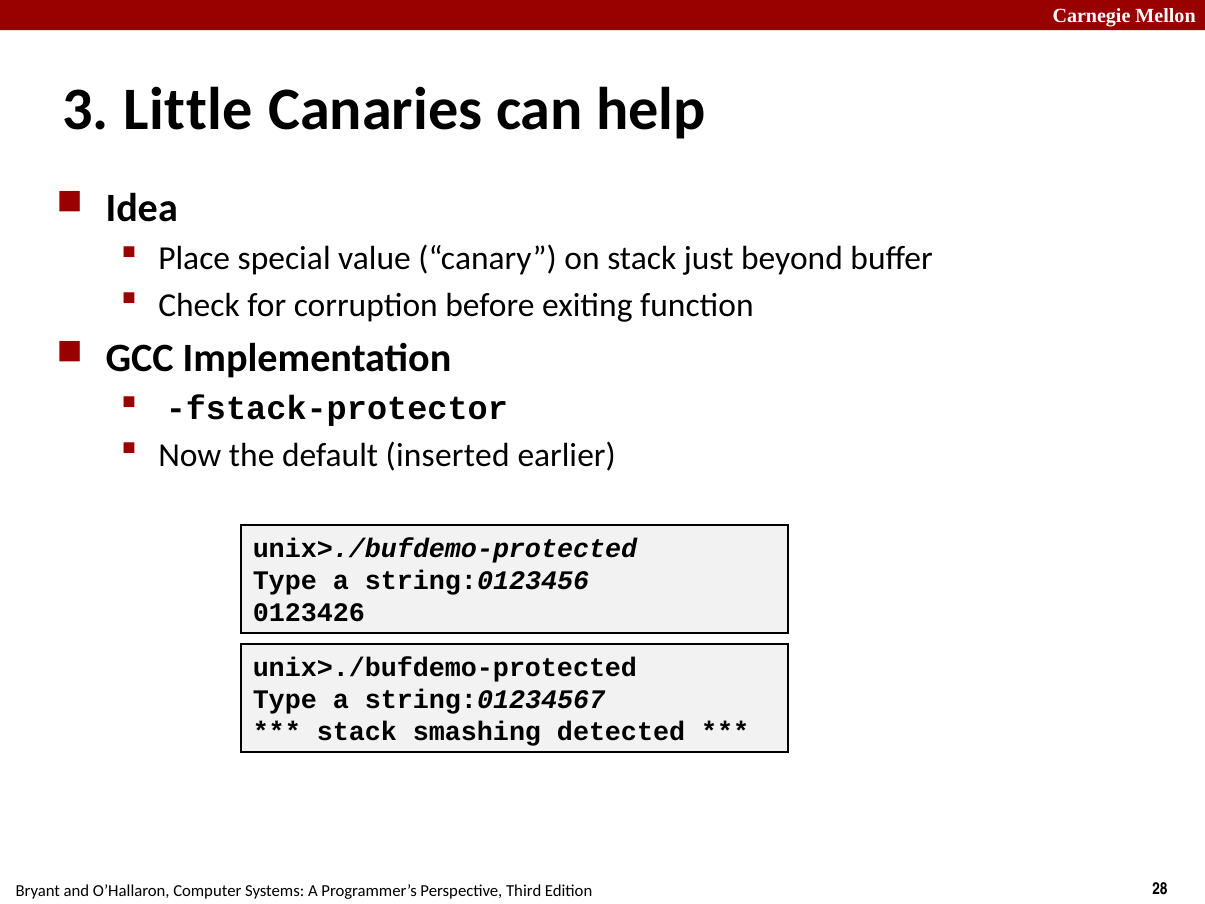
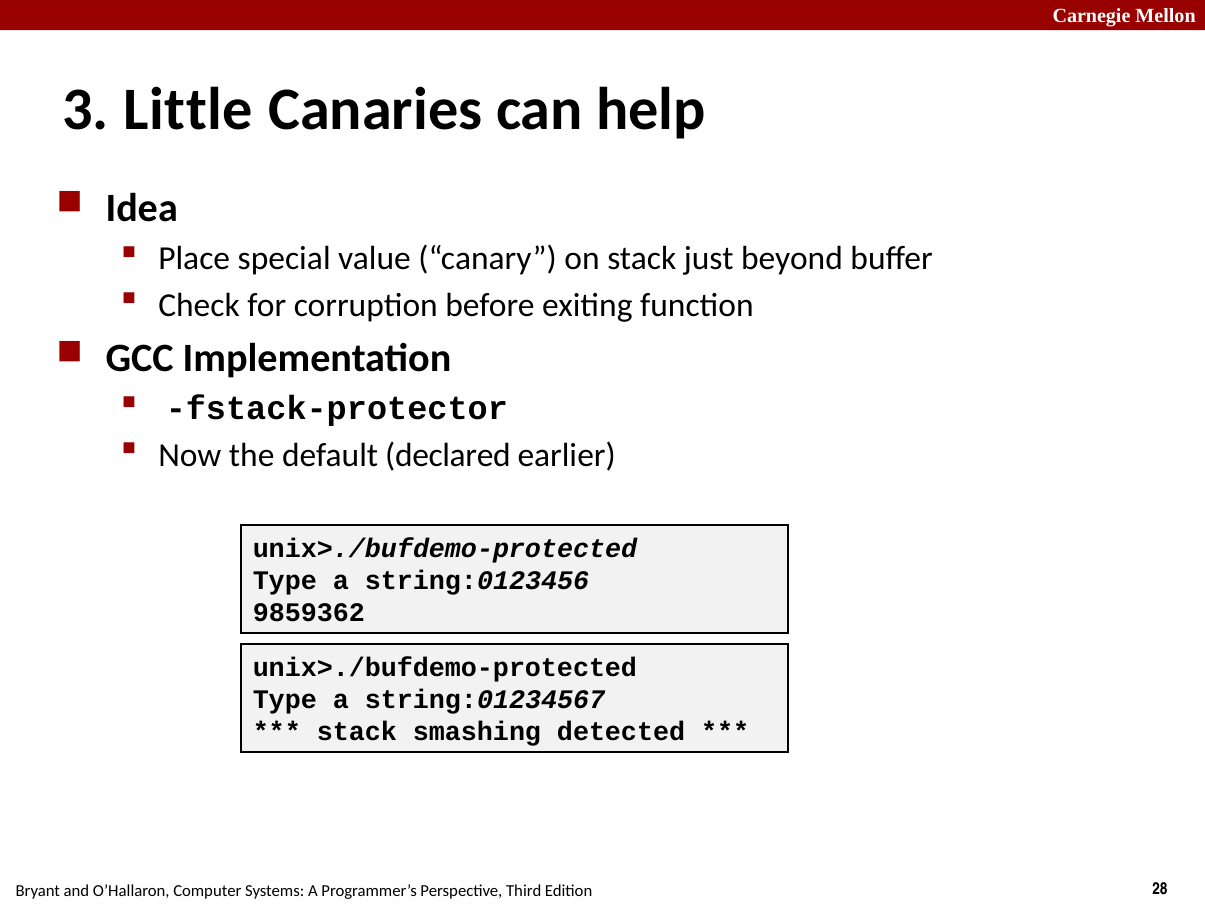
inserted: inserted -> declared
0123426: 0123426 -> 9859362
